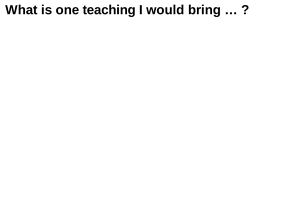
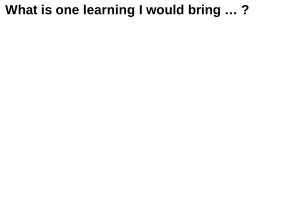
teaching: teaching -> learning
